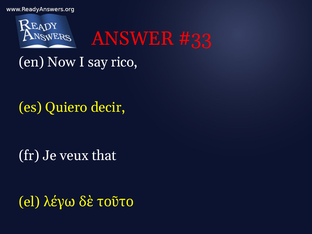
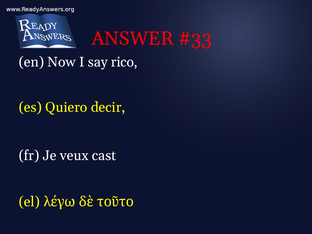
that: that -> cast
